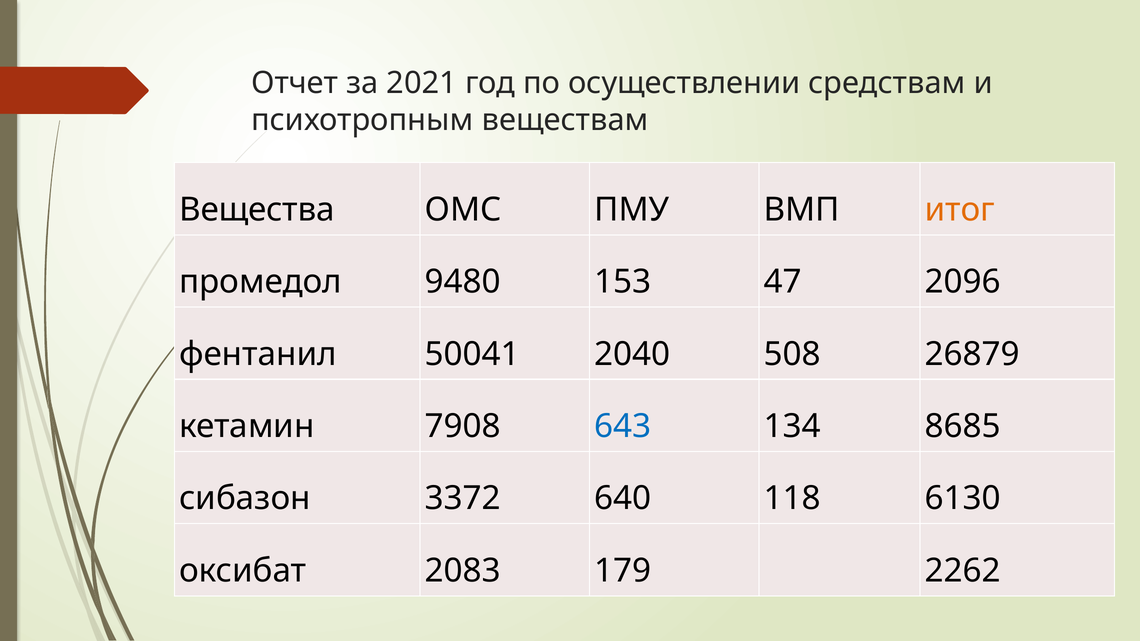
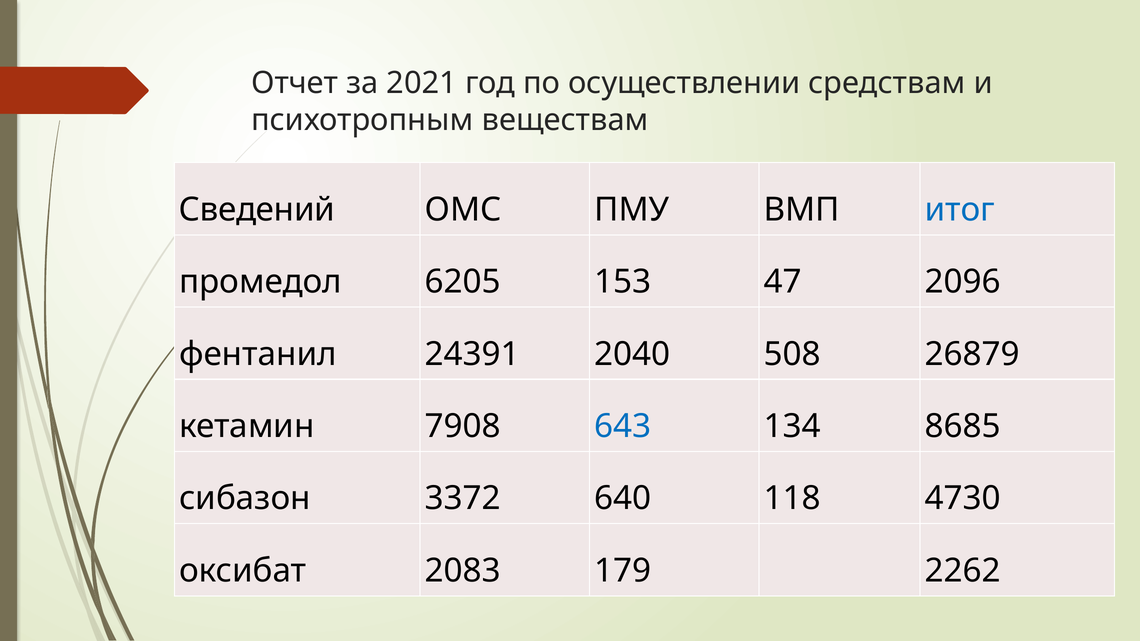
Вещества: Вещества -> Сведений
итог colour: orange -> blue
9480: 9480 -> 6205
50041: 50041 -> 24391
6130: 6130 -> 4730
